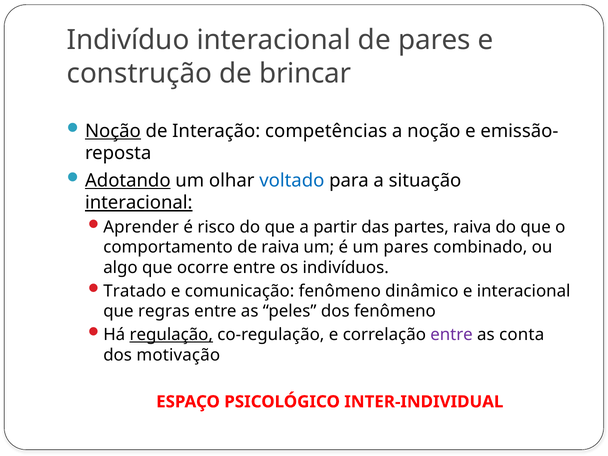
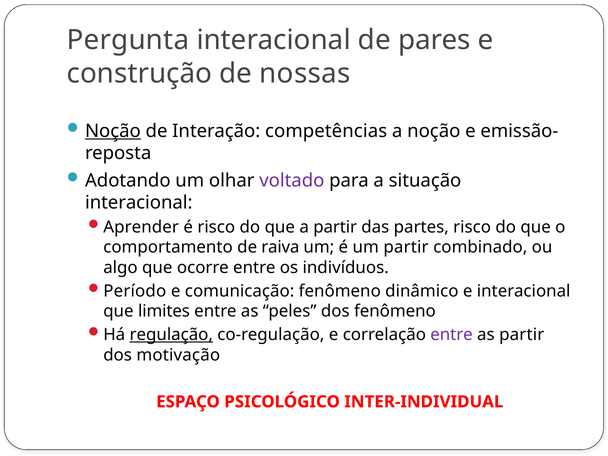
Indivíduo: Indivíduo -> Pergunta
brincar: brincar -> nossas
Adotando underline: present -> none
voltado colour: blue -> purple
interacional at (139, 203) underline: present -> none
partes raiva: raiva -> risco
um pares: pares -> partir
Tratado: Tratado -> Período
regras: regras -> limites
as conta: conta -> partir
